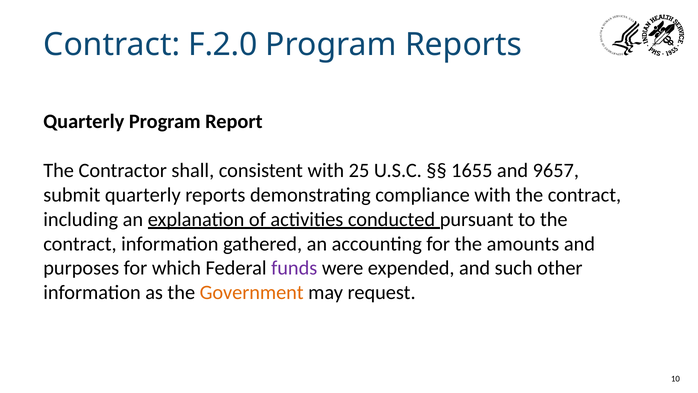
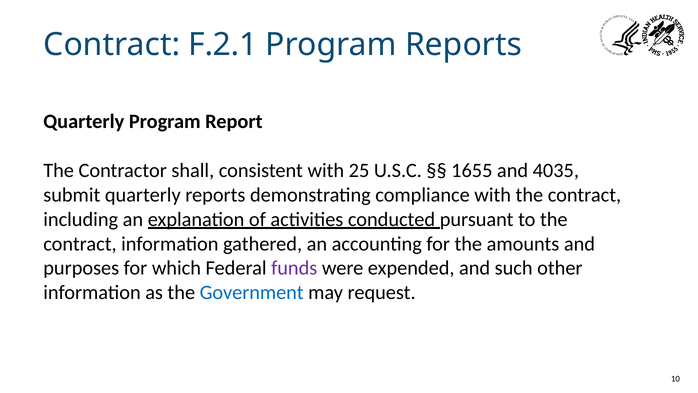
F.2.0: F.2.0 -> F.2.1
9657: 9657 -> 4035
Government colour: orange -> blue
